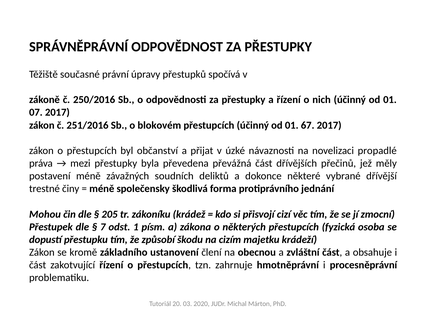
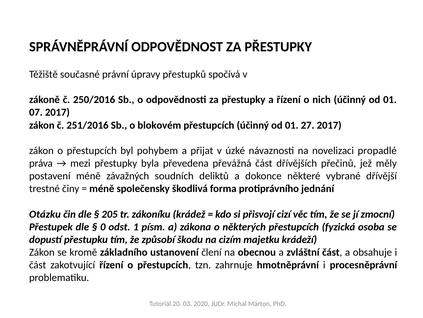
67: 67 -> 27
občanství: občanství -> pohybem
Mohou: Mohou -> Otázku
7: 7 -> 0
